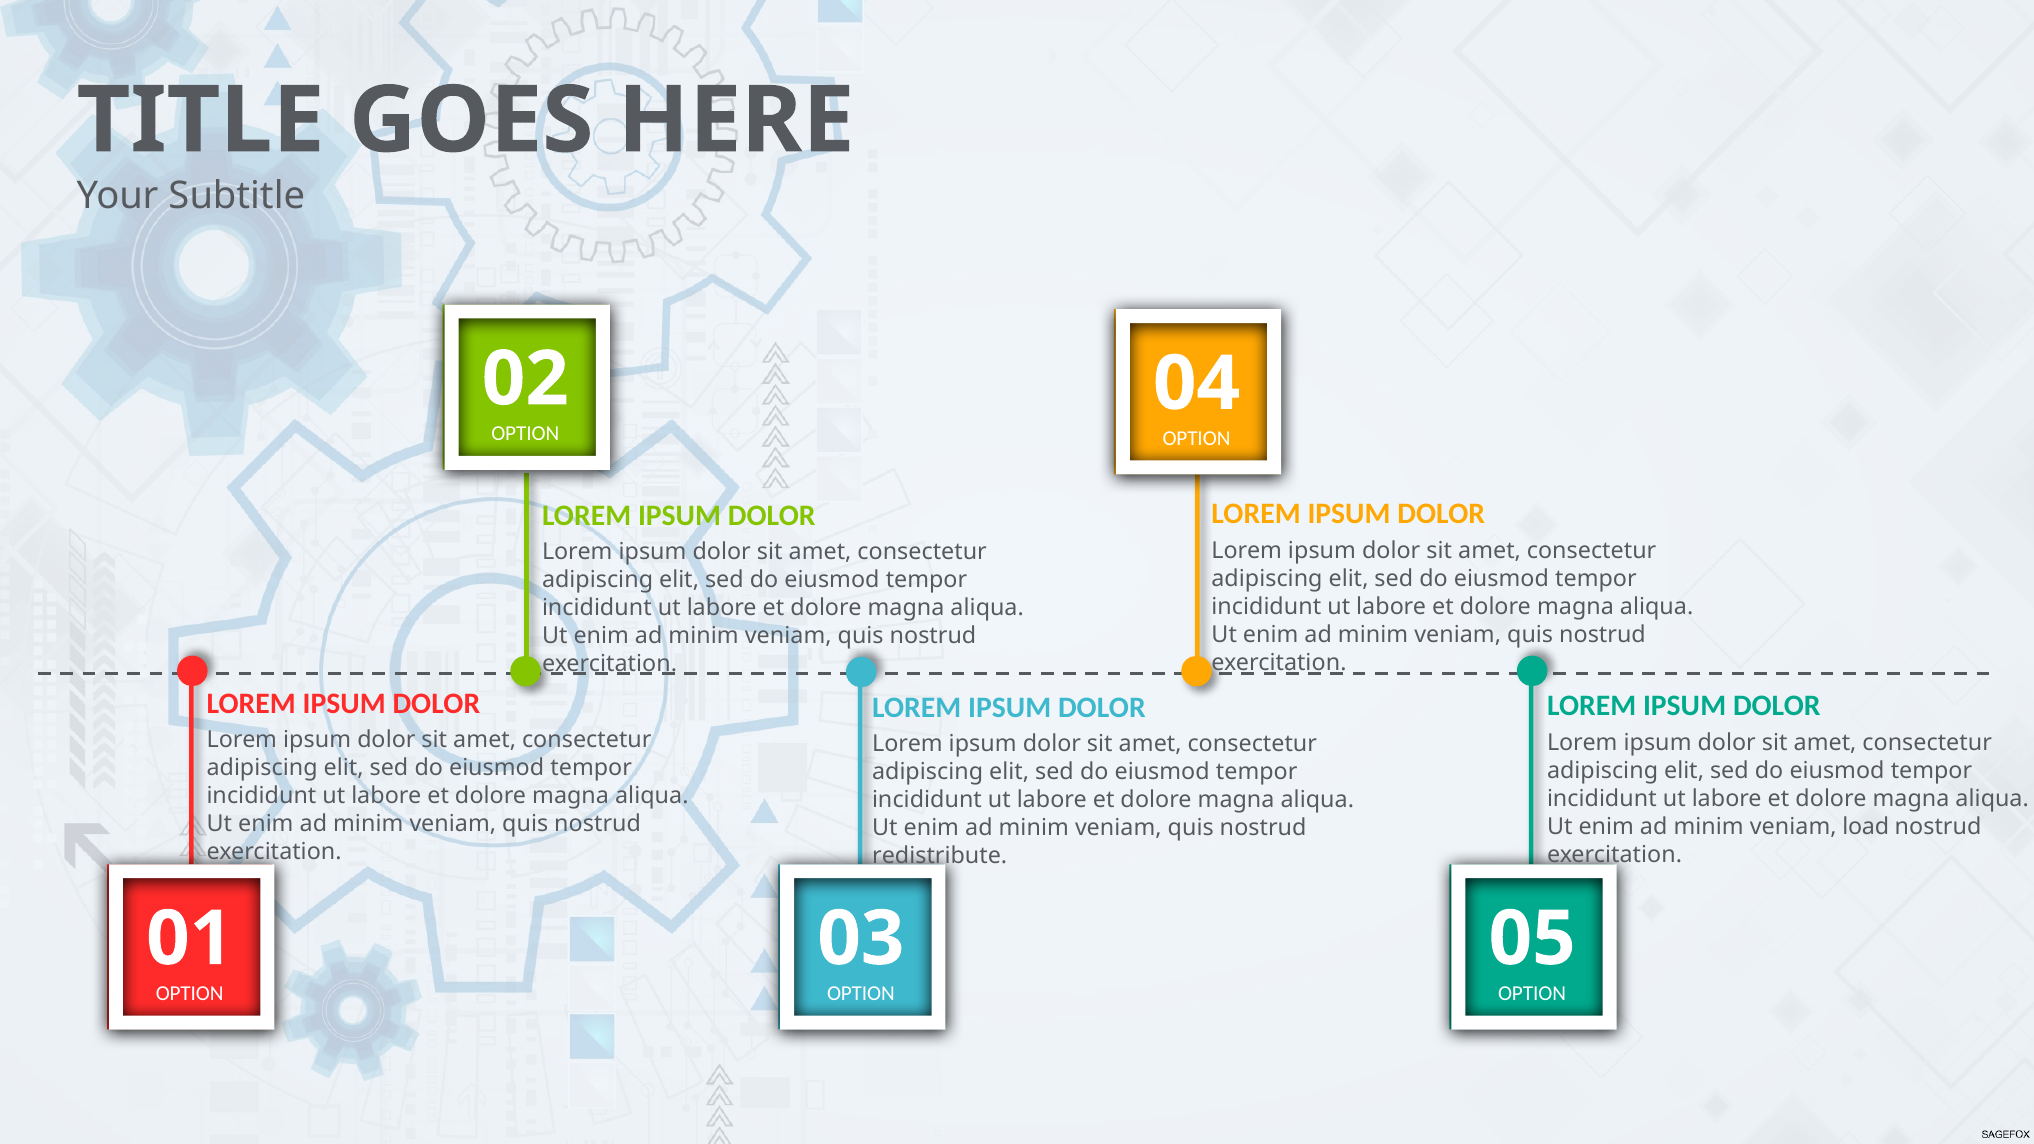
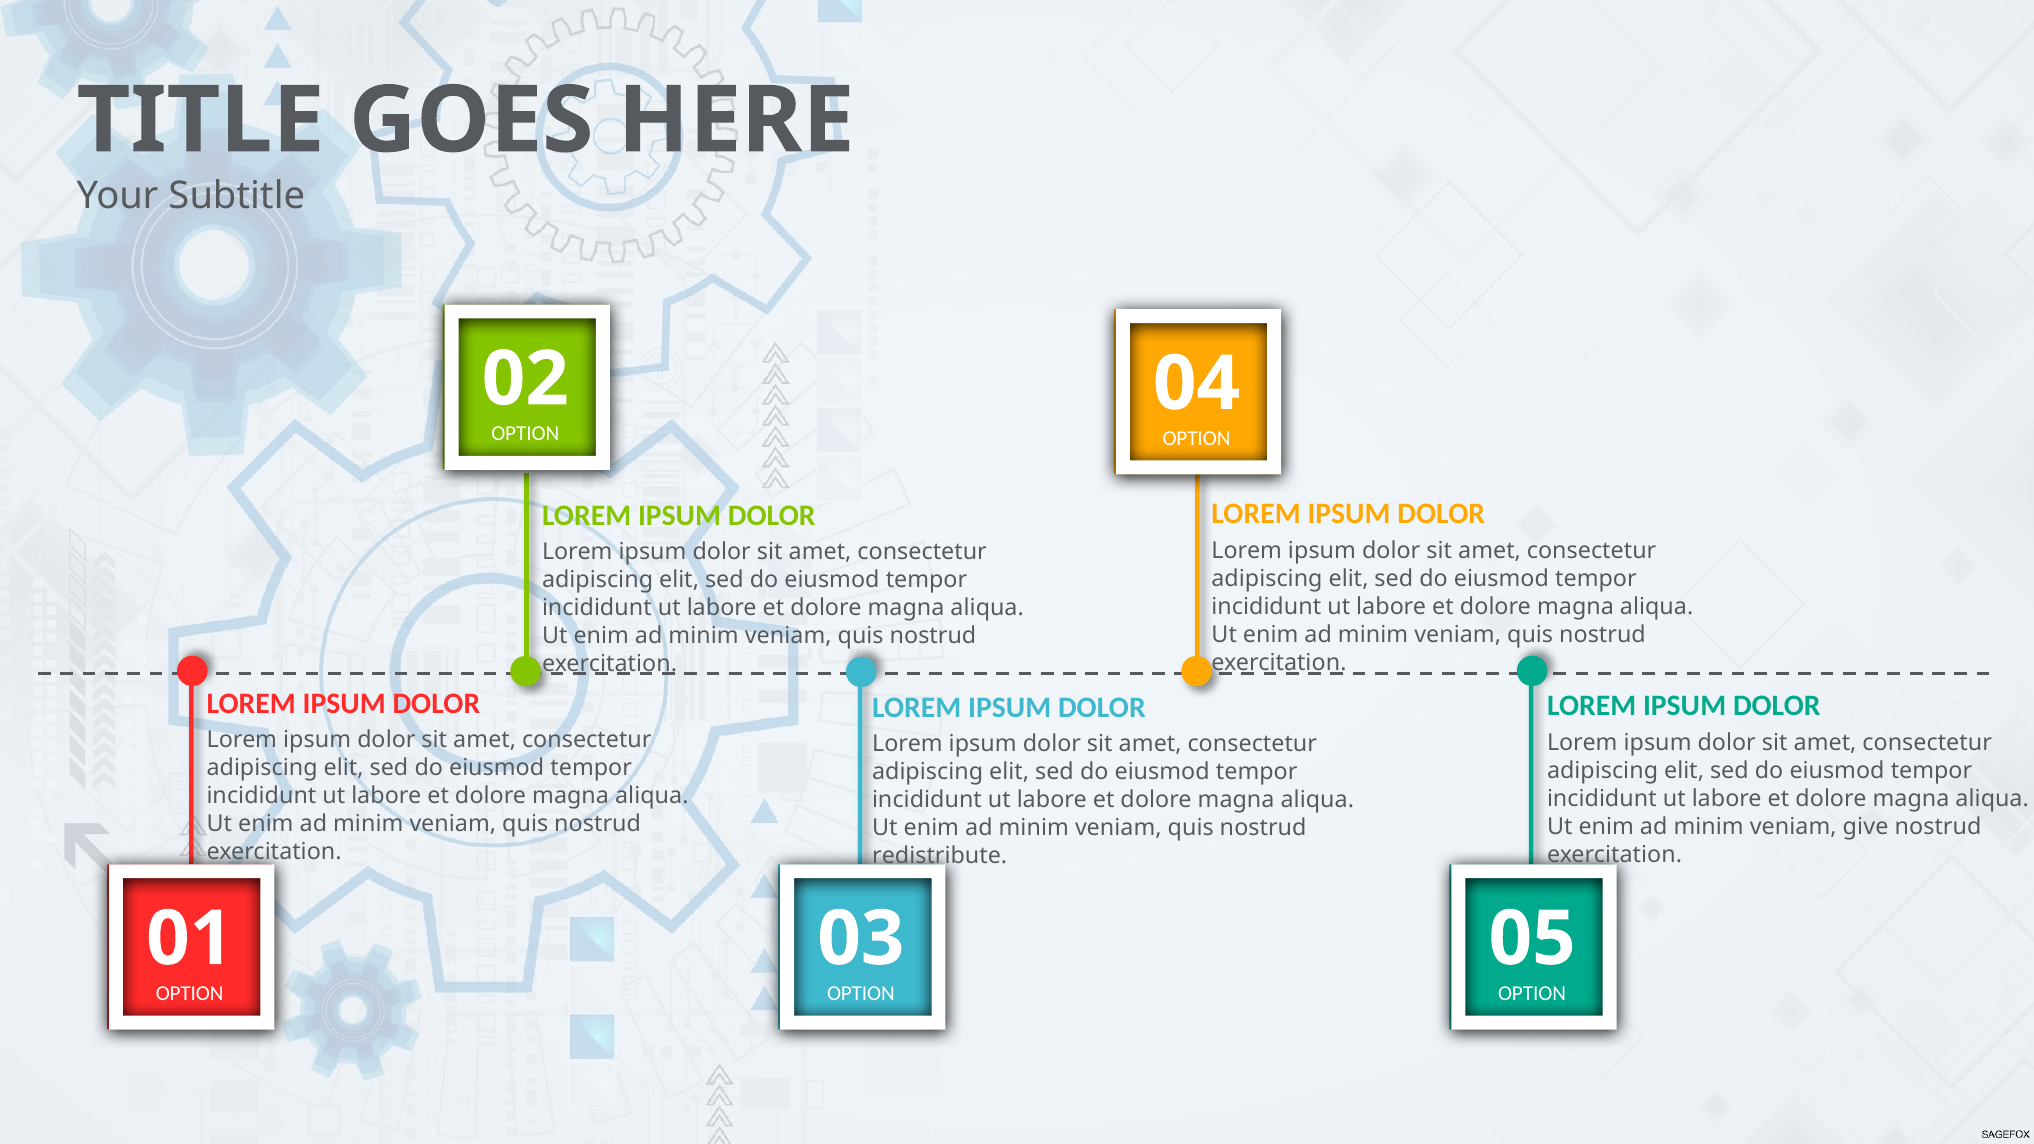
load: load -> give
